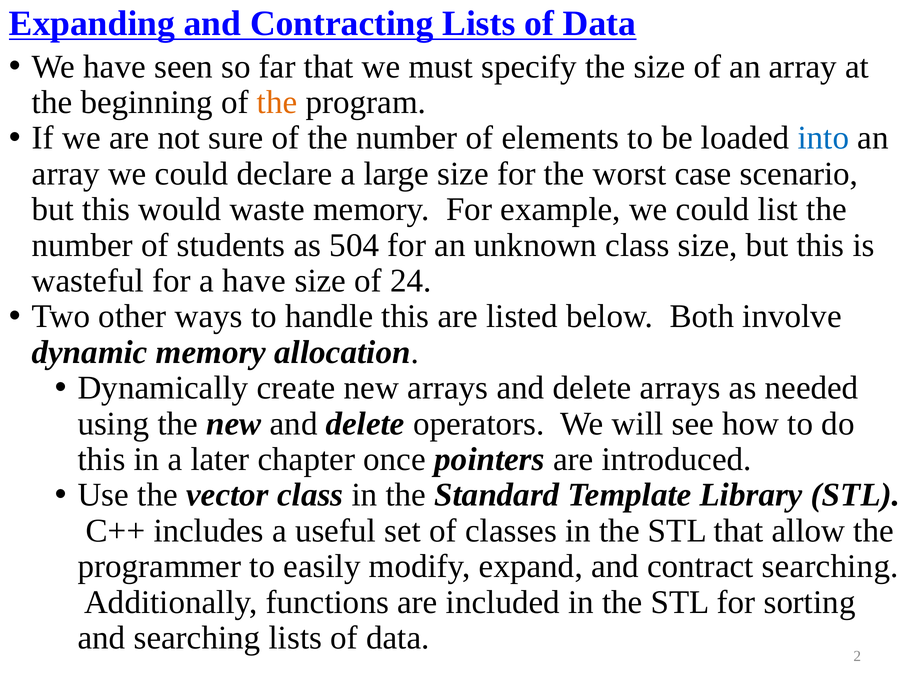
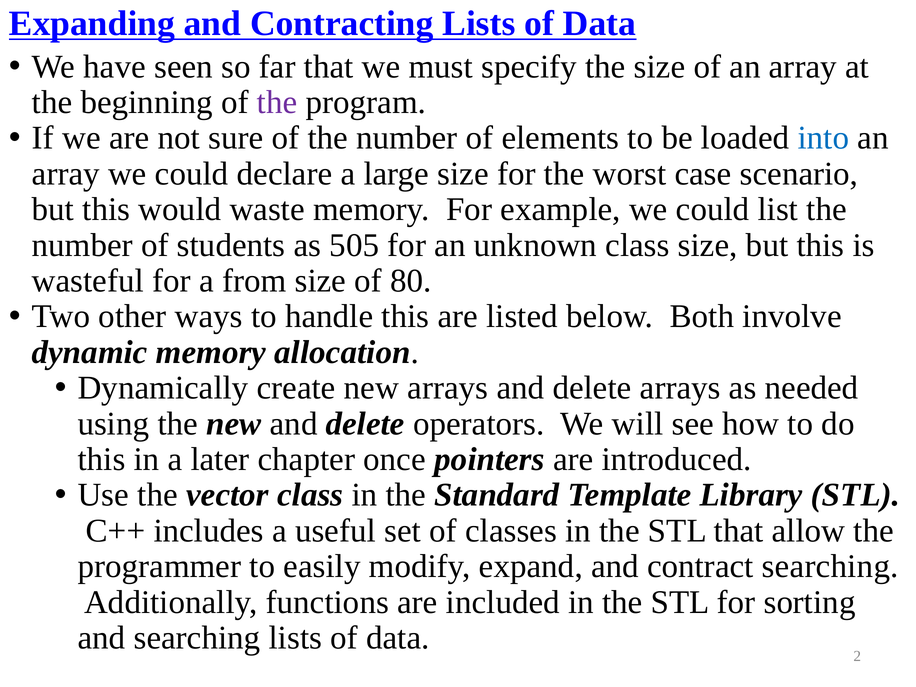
the at (277, 102) colour: orange -> purple
504: 504 -> 505
a have: have -> from
24: 24 -> 80
